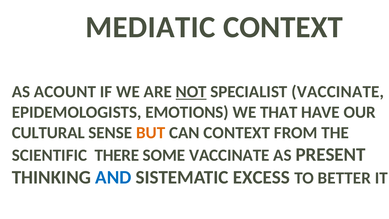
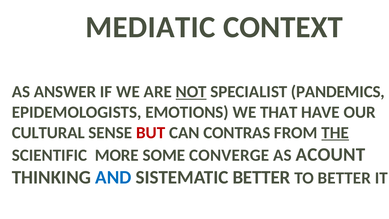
ACOUNT: ACOUNT -> ANSWER
SPECIALIST VACCINATE: VACCINATE -> PANDEMICS
BUT colour: orange -> red
CAN CONTEXT: CONTEXT -> CONTRAS
THE underline: none -> present
THERE: THERE -> MORE
SOME VACCINATE: VACCINATE -> CONVERGE
PRESENT: PRESENT -> ACOUNT
SISTEMATIC EXCESS: EXCESS -> BETTER
